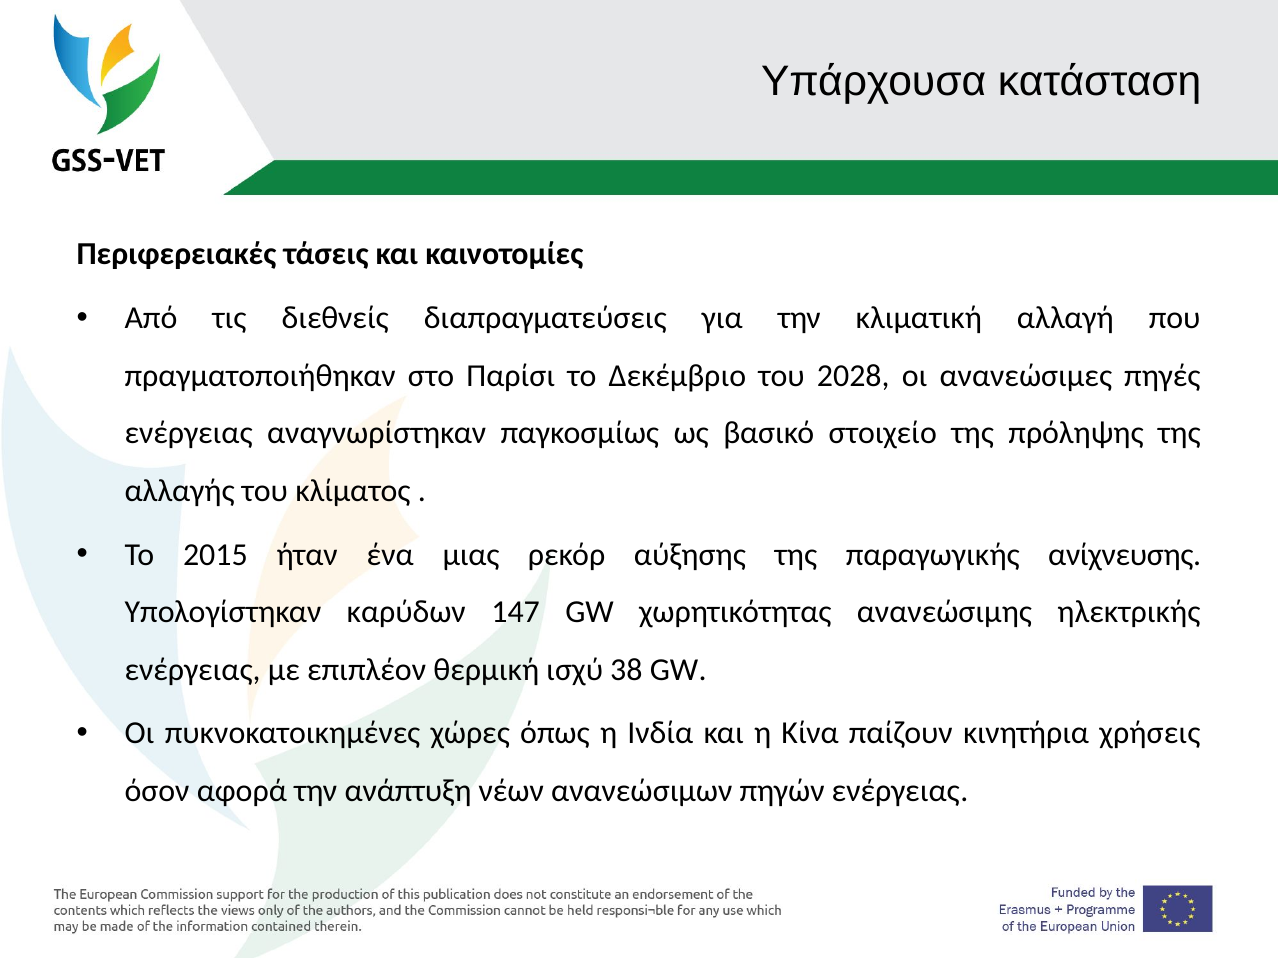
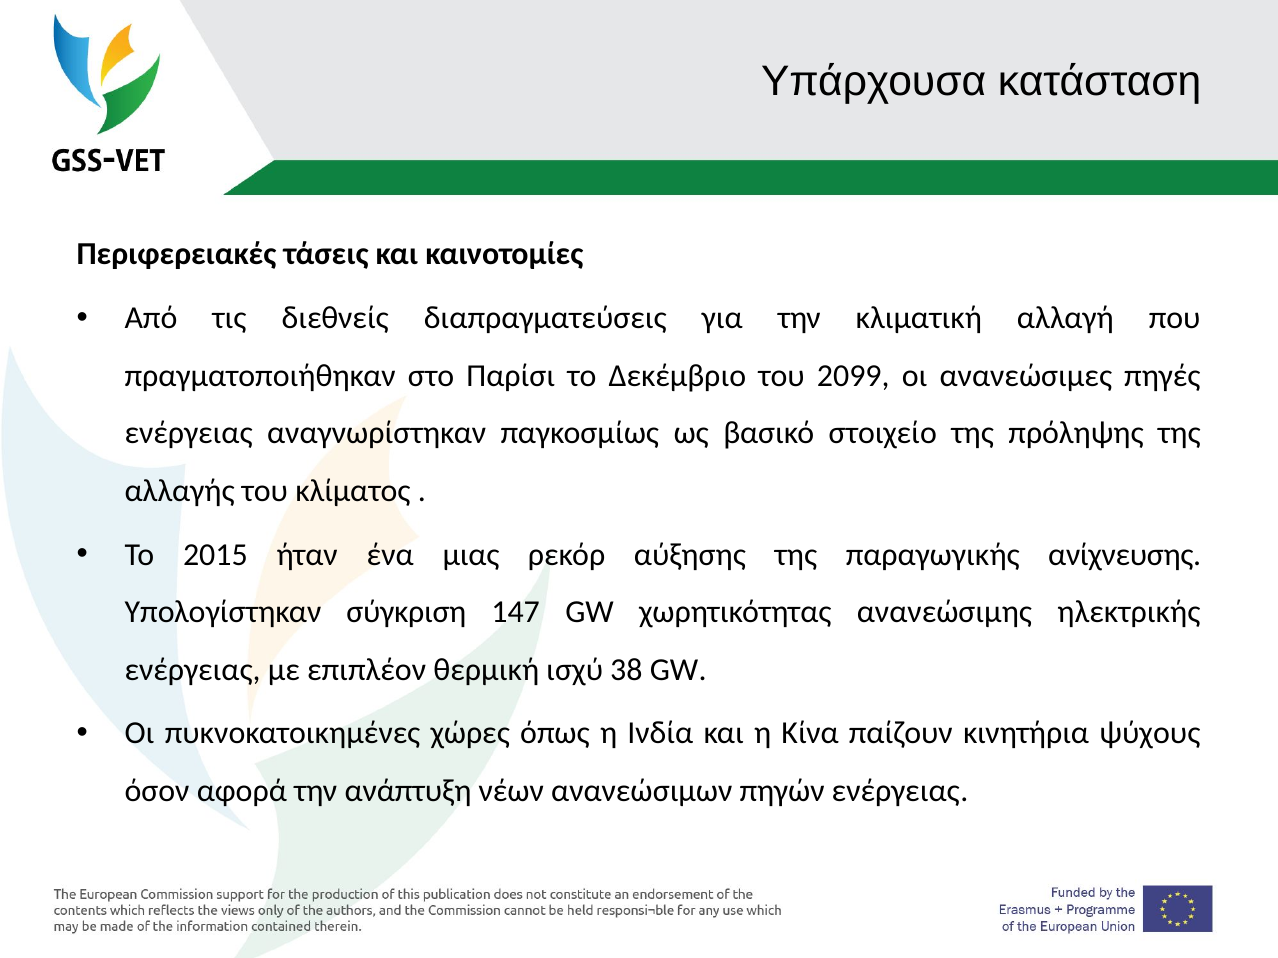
2028: 2028 -> 2099
καρύδων: καρύδων -> σύγκριση
χρήσεις: χρήσεις -> ψύχους
